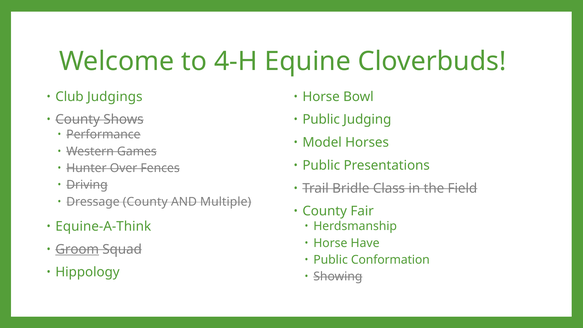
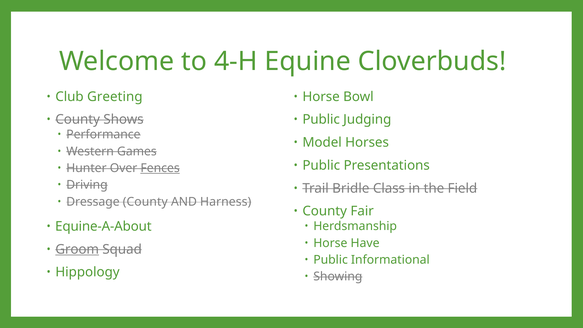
Judgings: Judgings -> Greeting
Fences underline: none -> present
Multiple: Multiple -> Harness
Equine-A-Think: Equine-A-Think -> Equine-A-About
Conformation: Conformation -> Informational
